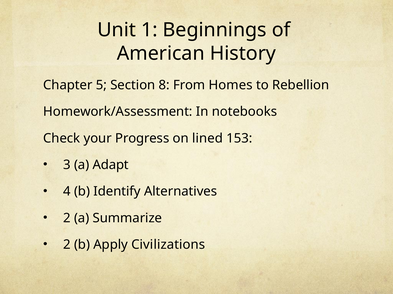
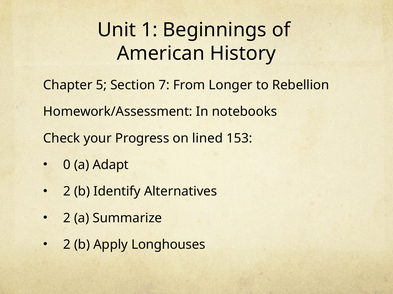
8: 8 -> 7
Homes: Homes -> Longer
3: 3 -> 0
4 at (67, 192): 4 -> 2
Civilizations: Civilizations -> Longhouses
